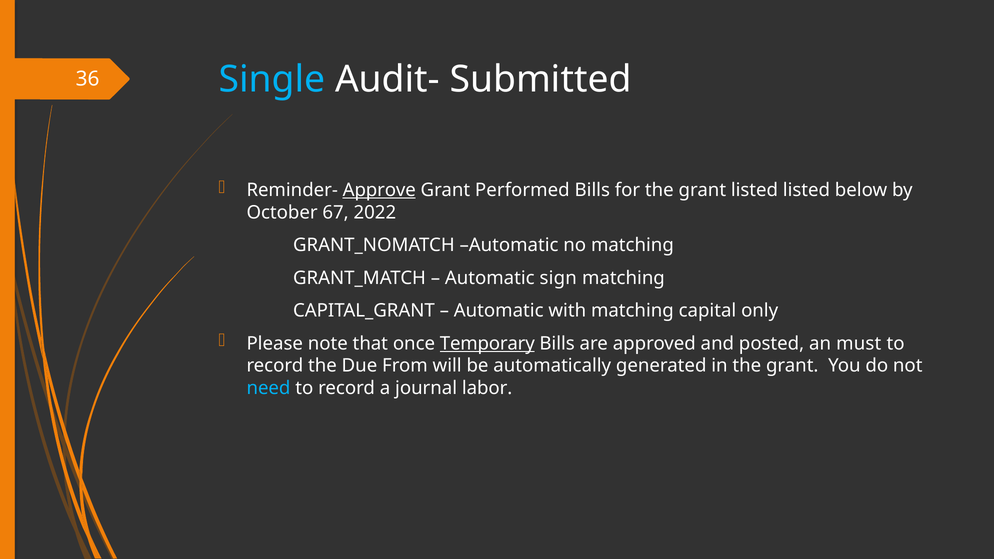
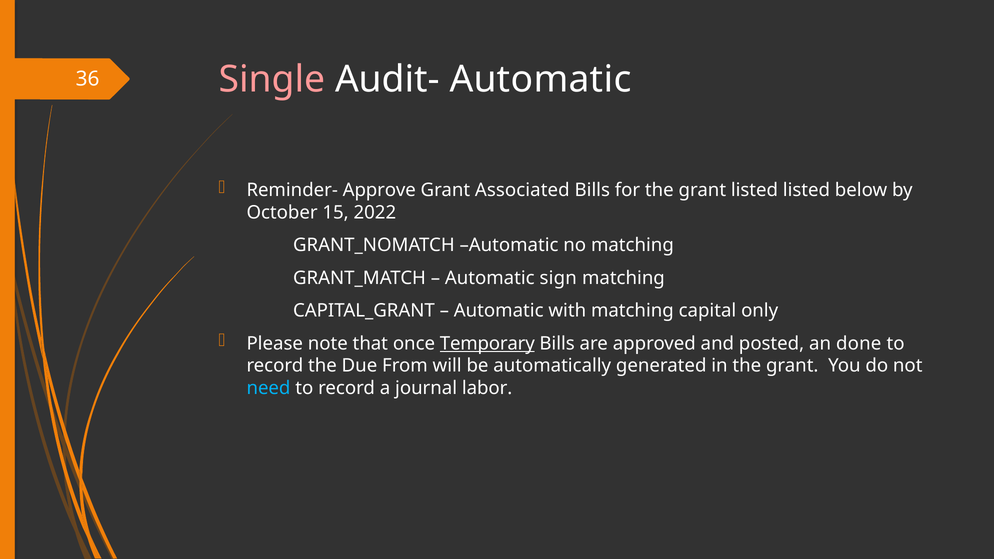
Single colour: light blue -> pink
Audit- Submitted: Submitted -> Automatic
Approve underline: present -> none
Performed: Performed -> Associated
67: 67 -> 15
must: must -> done
